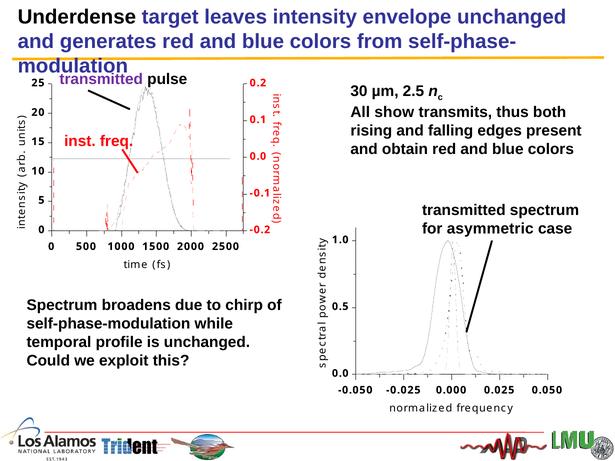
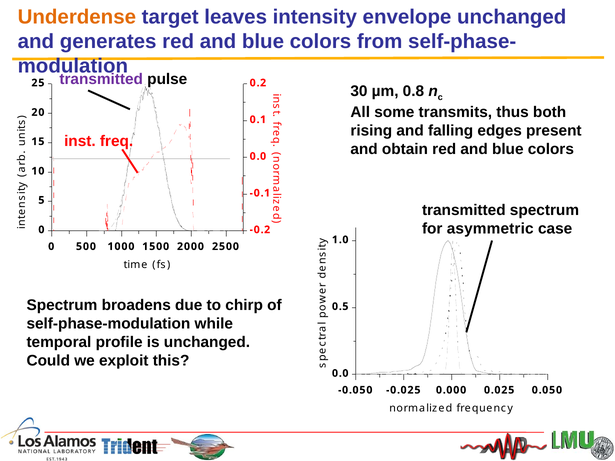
Underdense colour: black -> orange
2.5: 2.5 -> 0.8
show: show -> some
